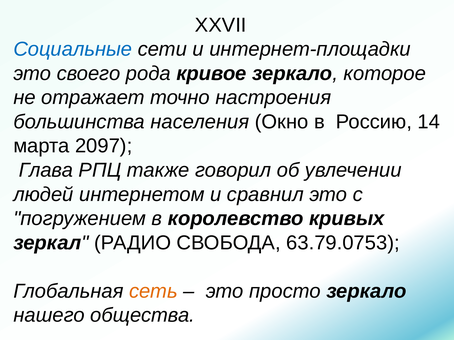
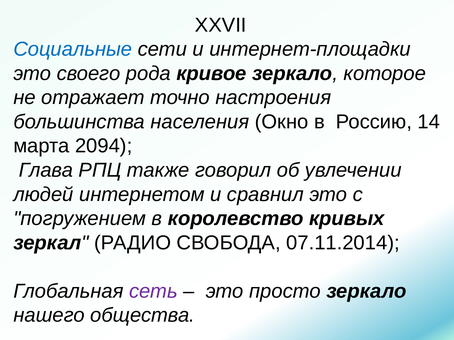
2097: 2097 -> 2094
63.79.0753: 63.79.0753 -> 07.11.2014
сеть colour: orange -> purple
